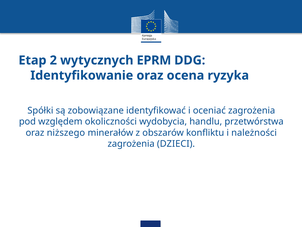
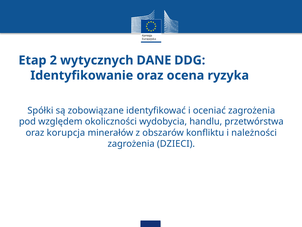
EPRM: EPRM -> DANE
niższego: niższego -> korupcja
